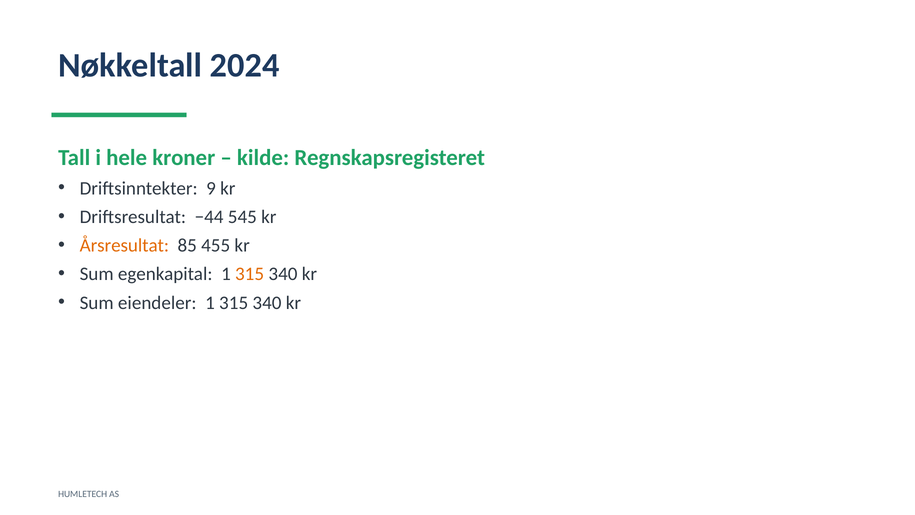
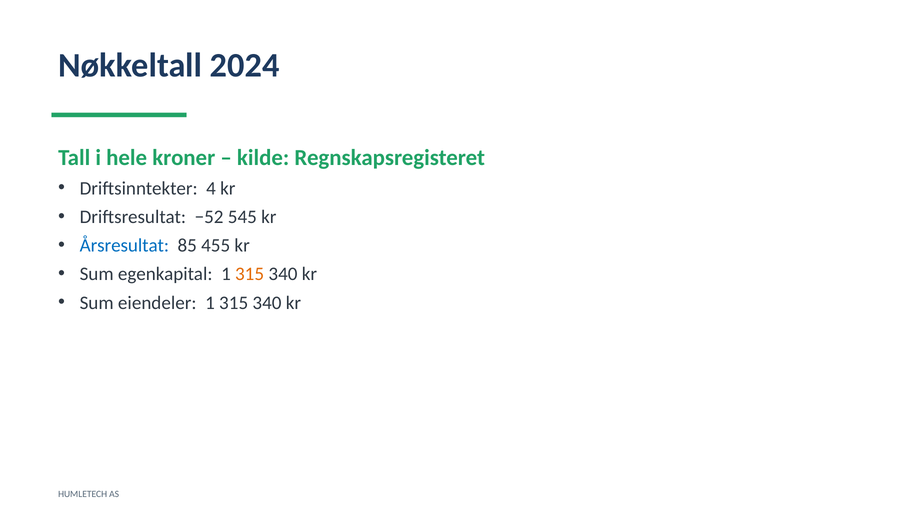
9: 9 -> 4
−44: −44 -> −52
Årsresultat colour: orange -> blue
